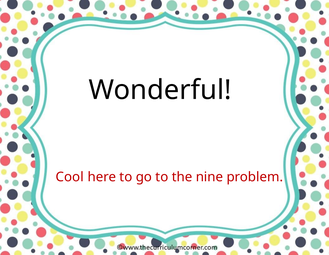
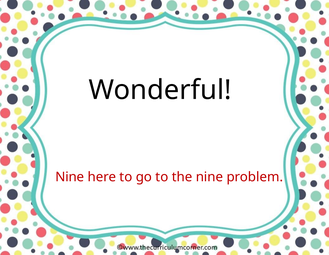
Cool at (70, 177): Cool -> Nine
